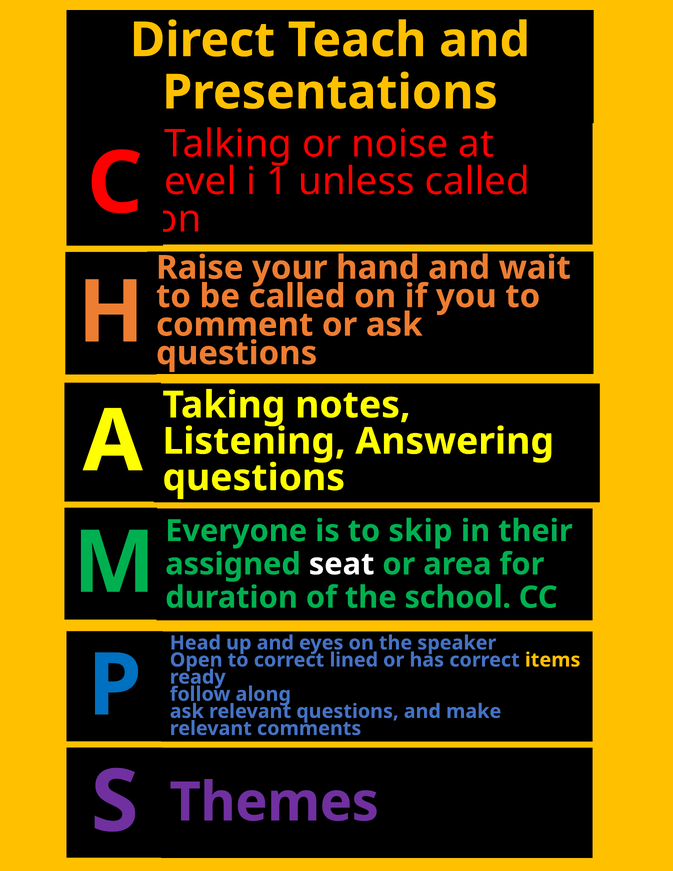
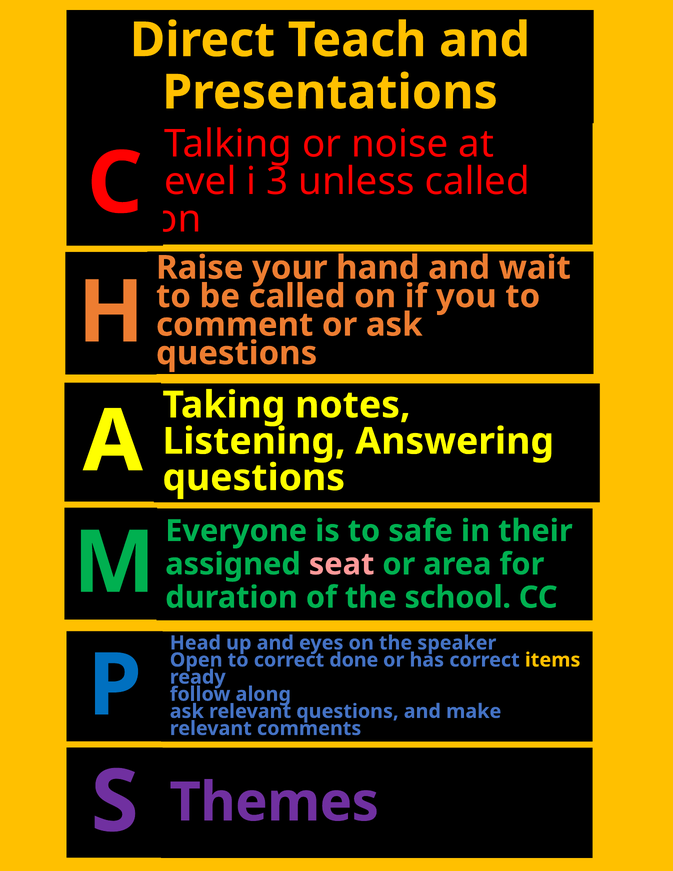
1: 1 -> 3
skip: skip -> safe
seat colour: white -> pink
lined: lined -> done
